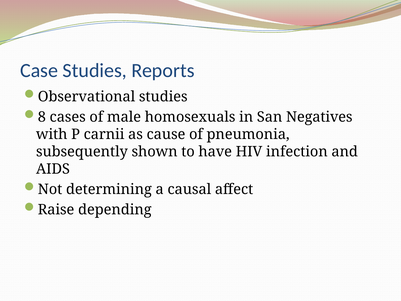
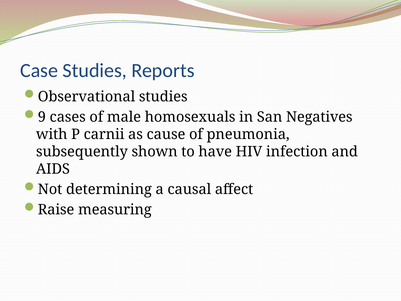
8: 8 -> 9
depending: depending -> measuring
